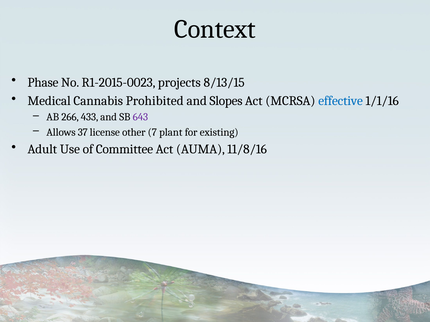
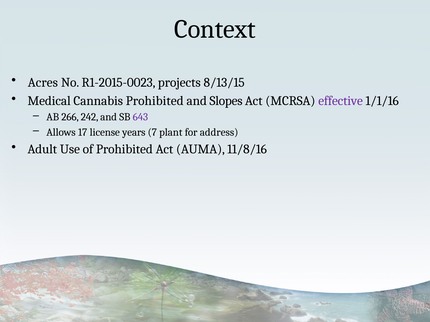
Phase: Phase -> Acres
effective colour: blue -> purple
433: 433 -> 242
37: 37 -> 17
other: other -> years
existing: existing -> address
of Committee: Committee -> Prohibited
